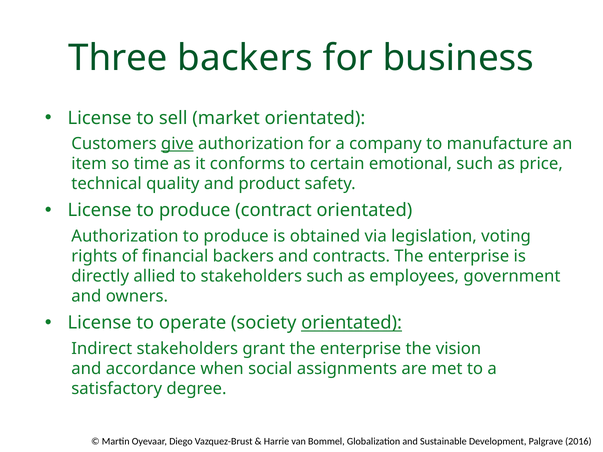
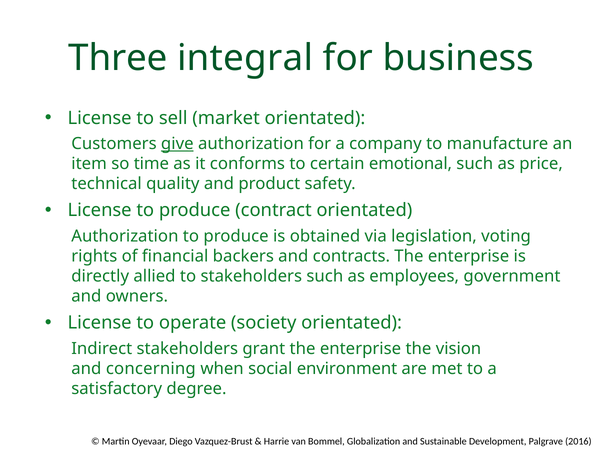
Three backers: backers -> integral
orientated at (352, 323) underline: present -> none
accordance: accordance -> concerning
assignments: assignments -> environment
